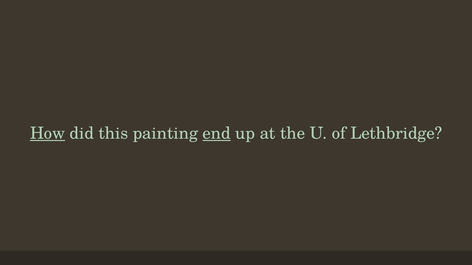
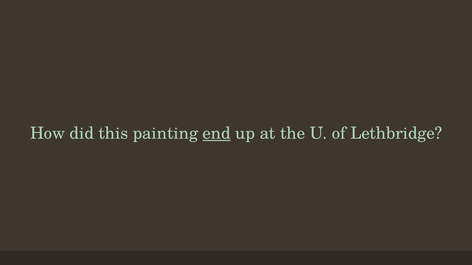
How underline: present -> none
